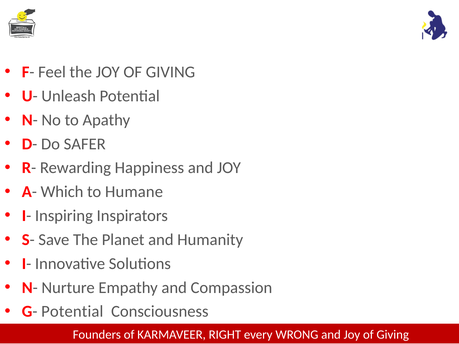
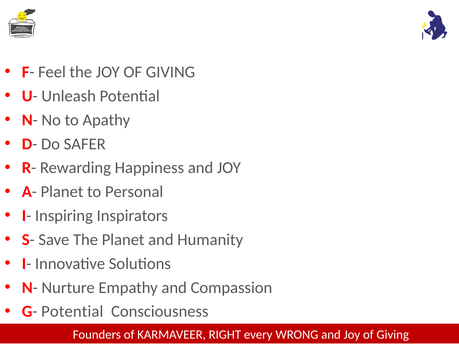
A- Which: Which -> Planet
Humane: Humane -> Personal
